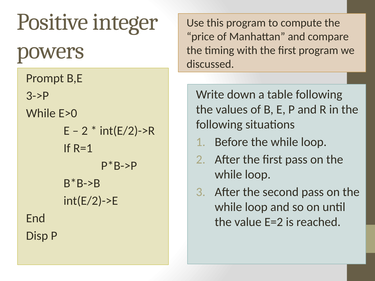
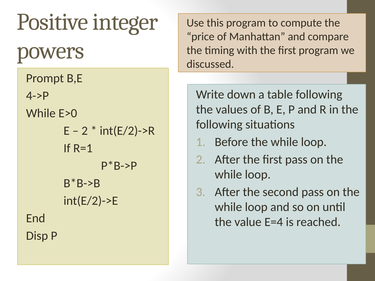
3->P: 3->P -> 4->P
E=2: E=2 -> E=4
